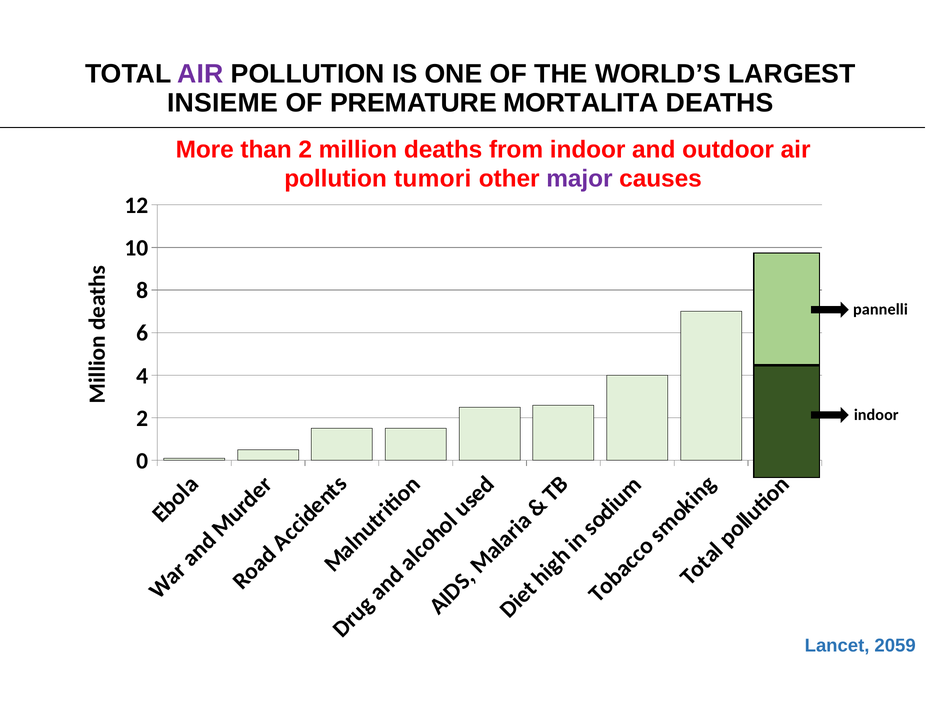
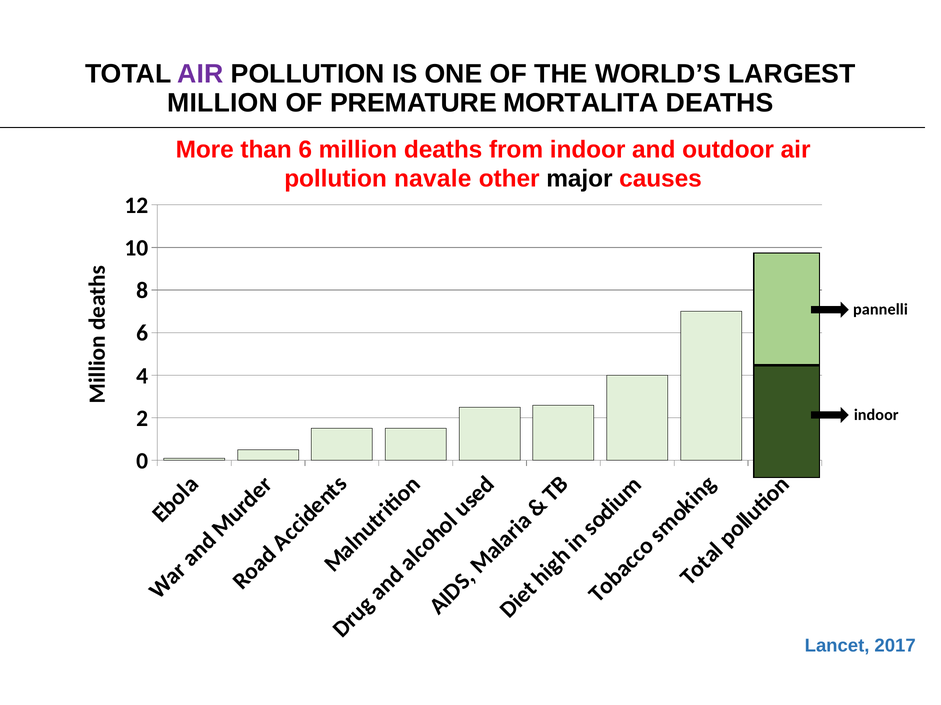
INSIEME at (223, 103): INSIEME -> MILLION
than 2: 2 -> 6
tumori: tumori -> navale
major colour: purple -> black
2059: 2059 -> 2017
